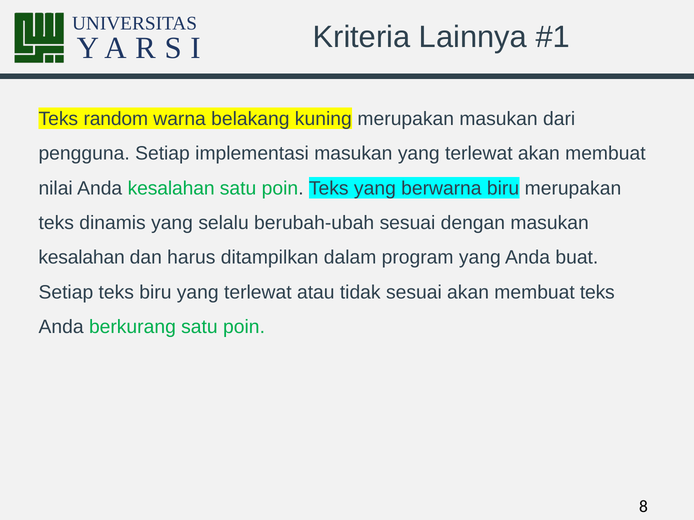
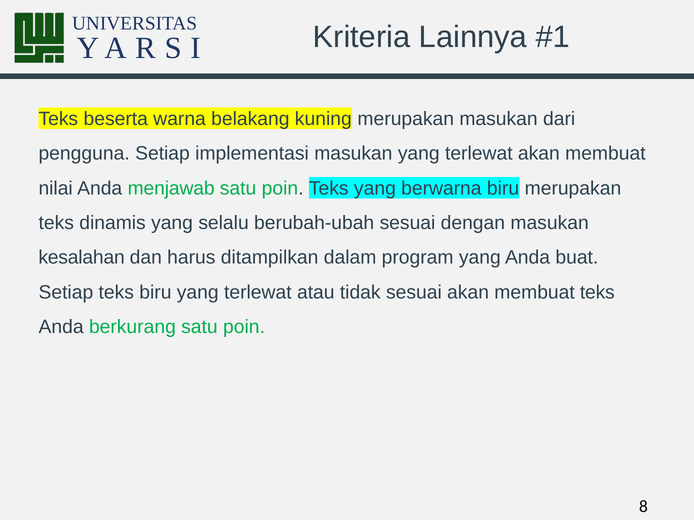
random: random -> beserta
Anda kesalahan: kesalahan -> menjawab
